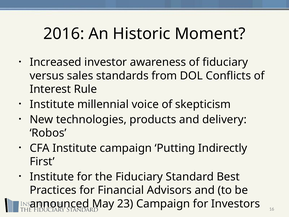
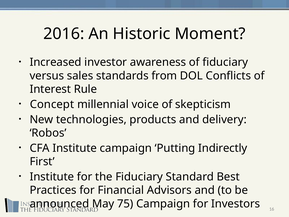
Institute at (52, 104): Institute -> Concept
23: 23 -> 75
